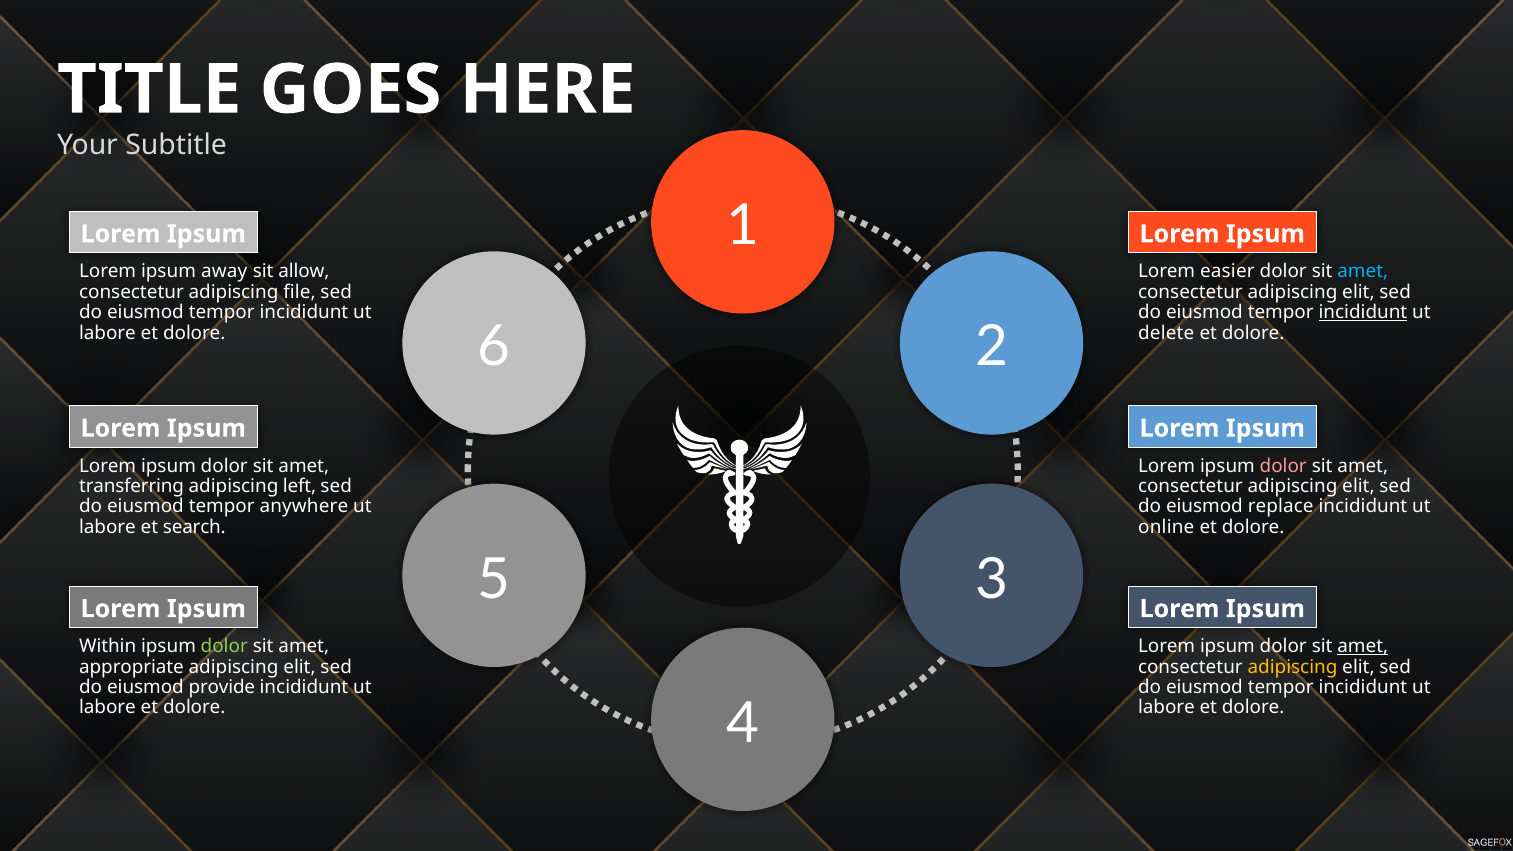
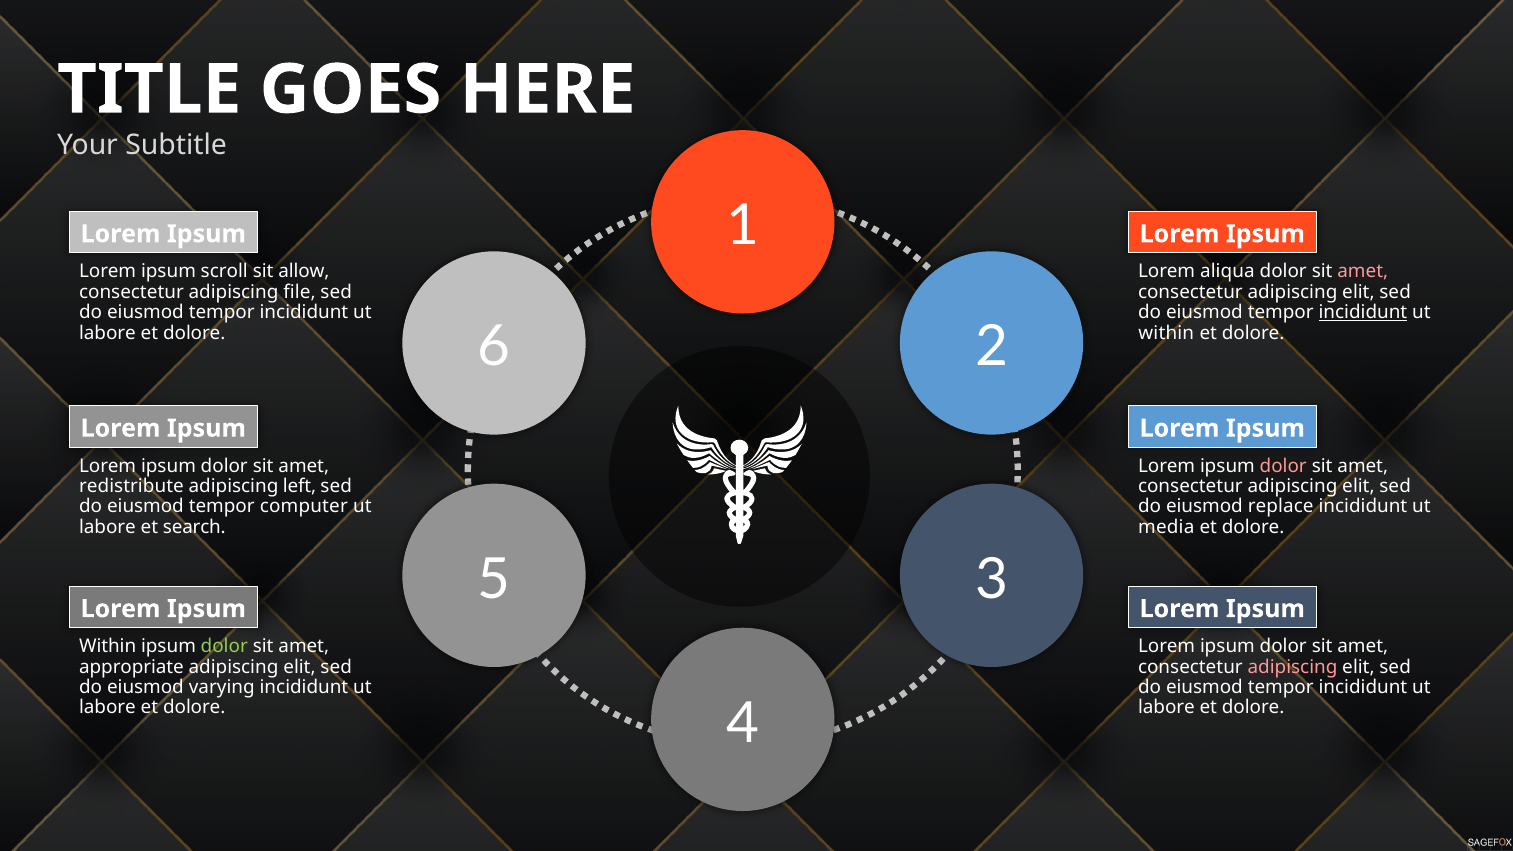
away: away -> scroll
easier: easier -> aliqua
amet at (1363, 272) colour: light blue -> pink
delete at (1166, 333): delete -> within
transferring: transferring -> redistribute
anywhere: anywhere -> computer
online: online -> media
amet at (1363, 647) underline: present -> none
adipiscing at (1293, 667) colour: yellow -> pink
provide: provide -> varying
